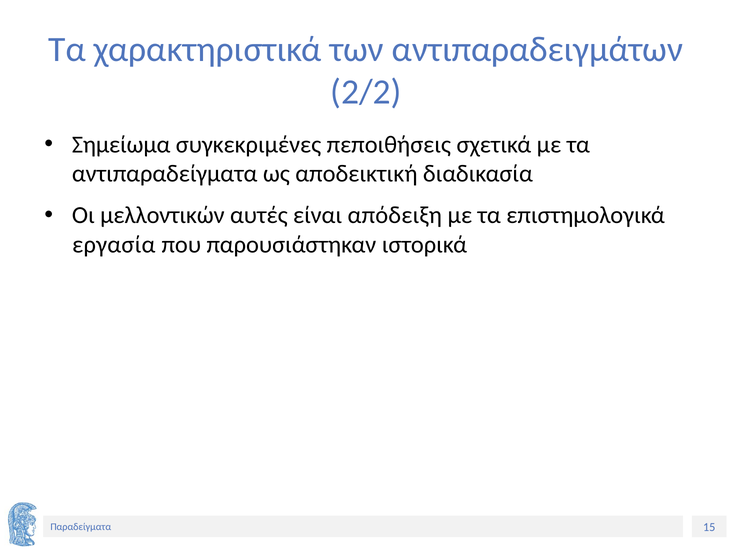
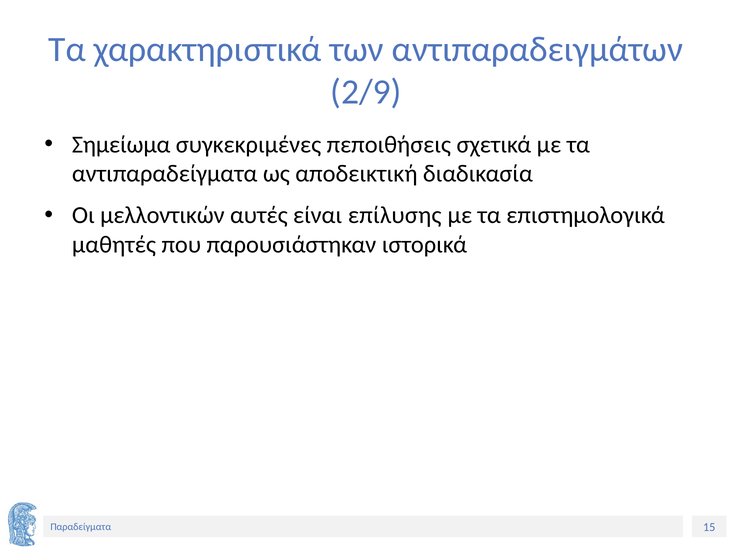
2/2: 2/2 -> 2/9
απόδειξη: απόδειξη -> επίλυσης
εργασία: εργασία -> μαθητές
